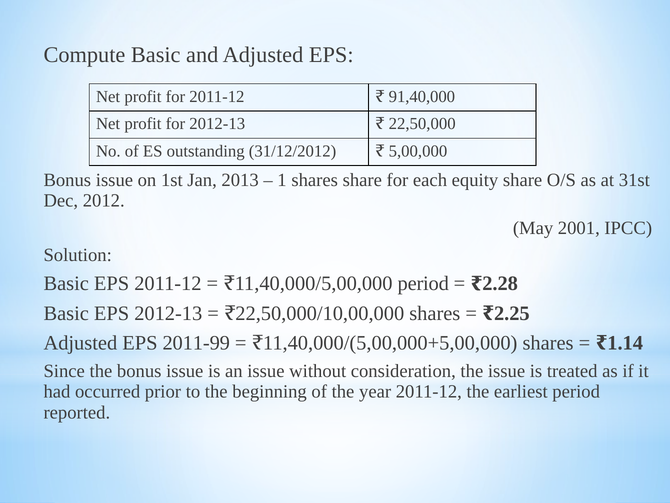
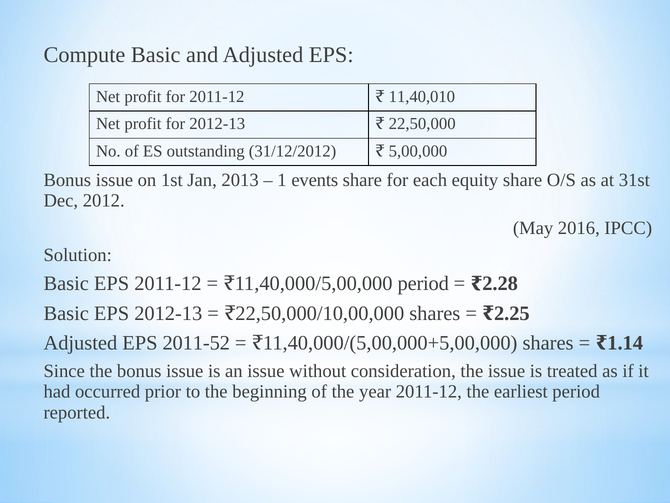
91,40,000: 91,40,000 -> 11,40,010
1 shares: shares -> events
2001: 2001 -> 2016
2011-99: 2011-99 -> 2011-52
